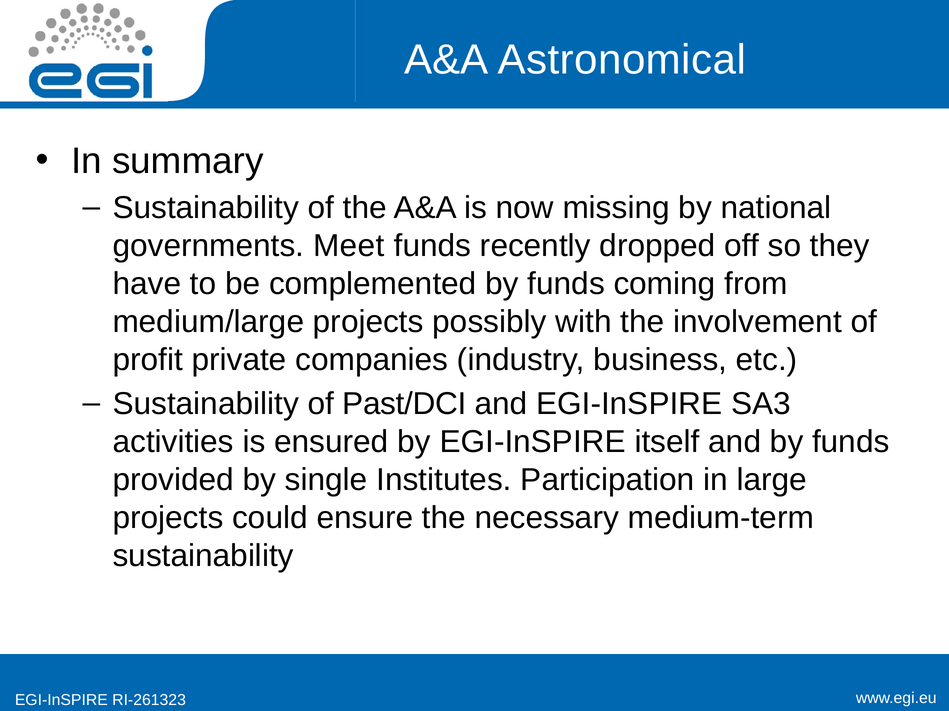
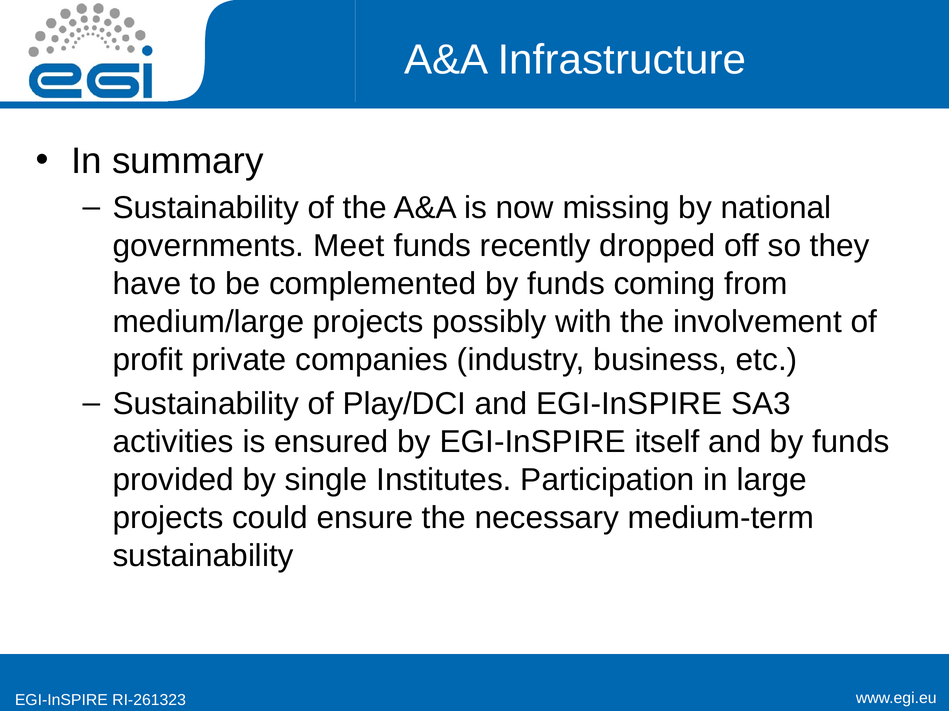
Astronomical: Astronomical -> Infrastructure
Past/DCI: Past/DCI -> Play/DCI
